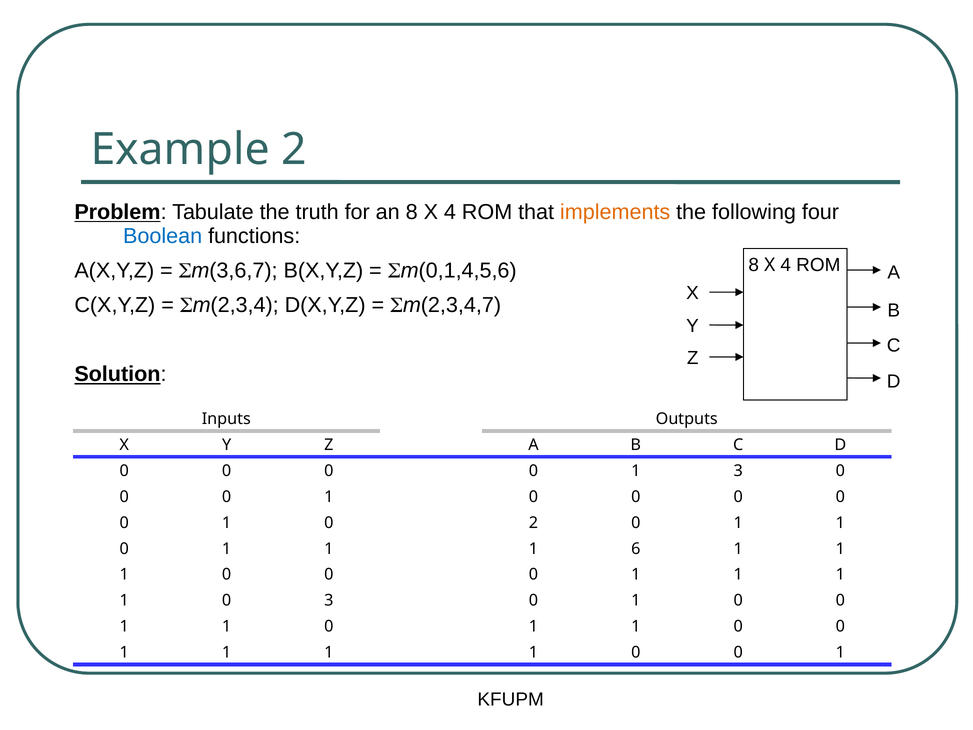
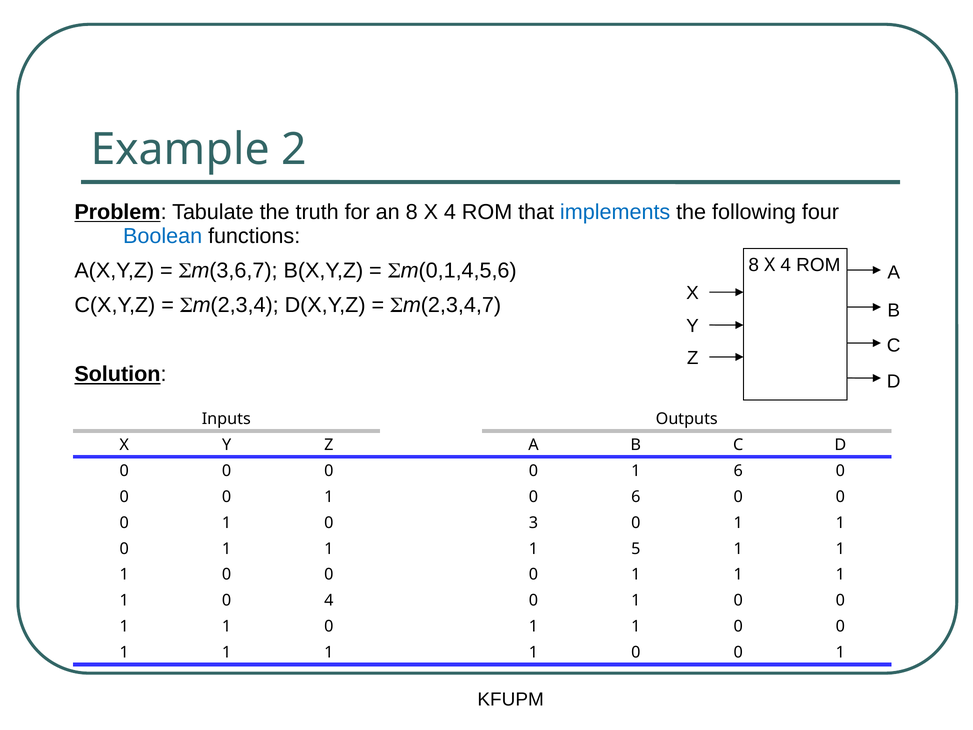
implements colour: orange -> blue
1 3: 3 -> 6
0 at (636, 497): 0 -> 6
0 2: 2 -> 3
6: 6 -> 5
0 3: 3 -> 4
